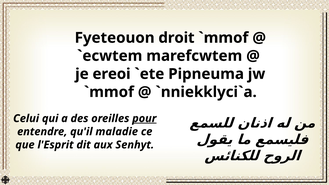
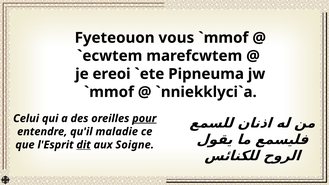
droit: droit -> vous
dit underline: none -> present
Senhyt: Senhyt -> Soigne
